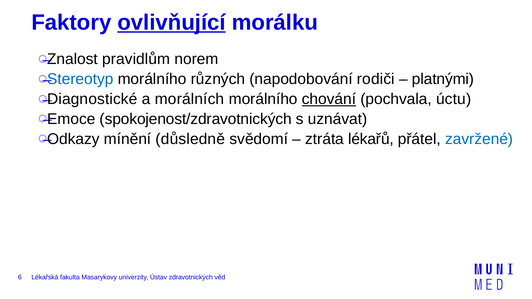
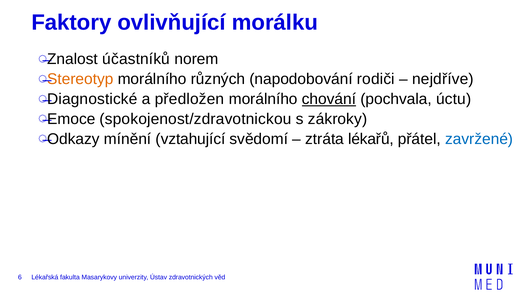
ovlivňující underline: present -> none
pravidlům: pravidlům -> účastníků
Stereotyp colour: blue -> orange
platnými: platnými -> nejdříve
morálních: morálních -> předložen
spokojenost/zdravotnických: spokojenost/zdravotnických -> spokojenost/zdravotnickou
uznávat: uznávat -> zákroky
důsledně: důsledně -> vztahující
